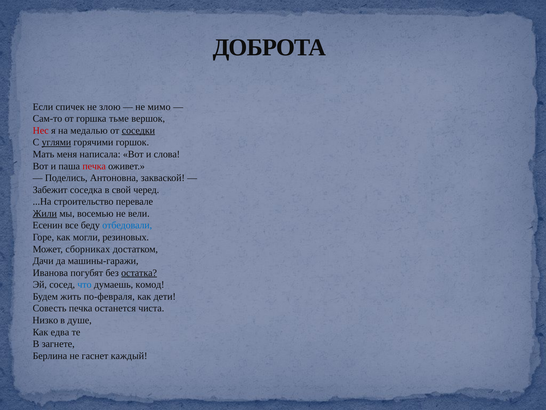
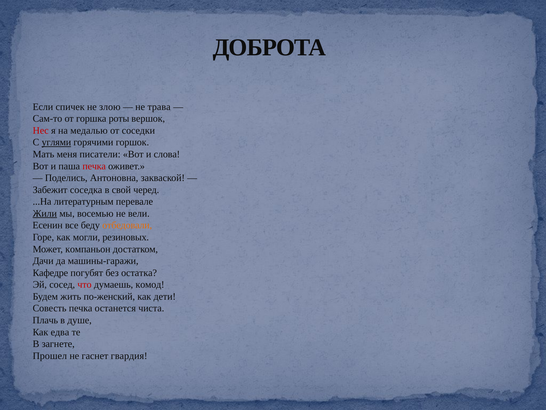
мимо: мимо -> трава
тьме: тьме -> роты
соседки underline: present -> none
написала: написала -> писатели
строительство: строительство -> литературным
отбедовали colour: blue -> orange
сборниках: сборниках -> компаньон
Иванова: Иванова -> Кафедре
остатка underline: present -> none
что colour: blue -> red
по-февраля: по-февраля -> по-женский
Низко: Низко -> Плачь
Берлина: Берлина -> Прошел
каждый: каждый -> гвардия
